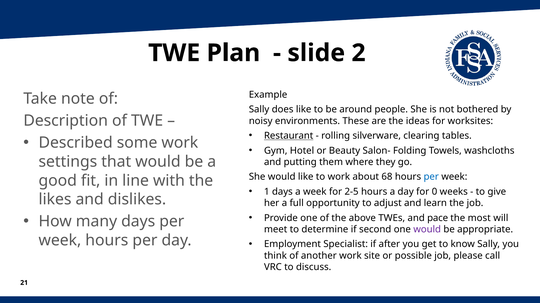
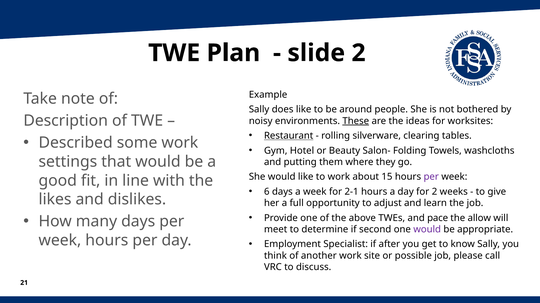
These underline: none -> present
68: 68 -> 15
per at (431, 177) colour: blue -> purple
1: 1 -> 6
2-5: 2-5 -> 2-1
for 0: 0 -> 2
most: most -> allow
